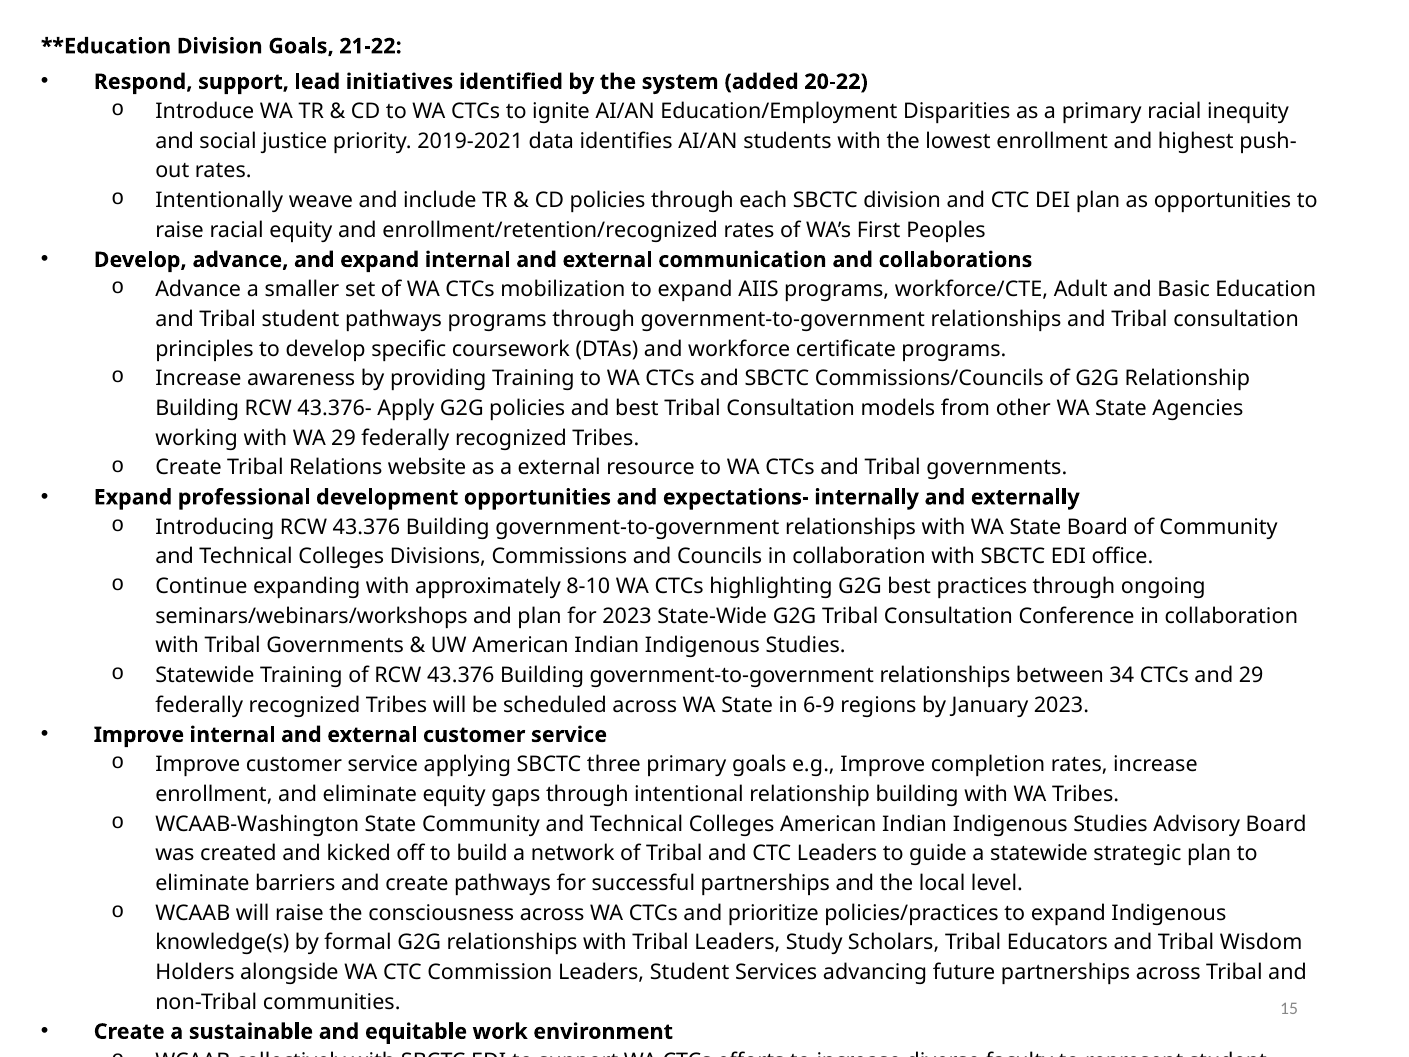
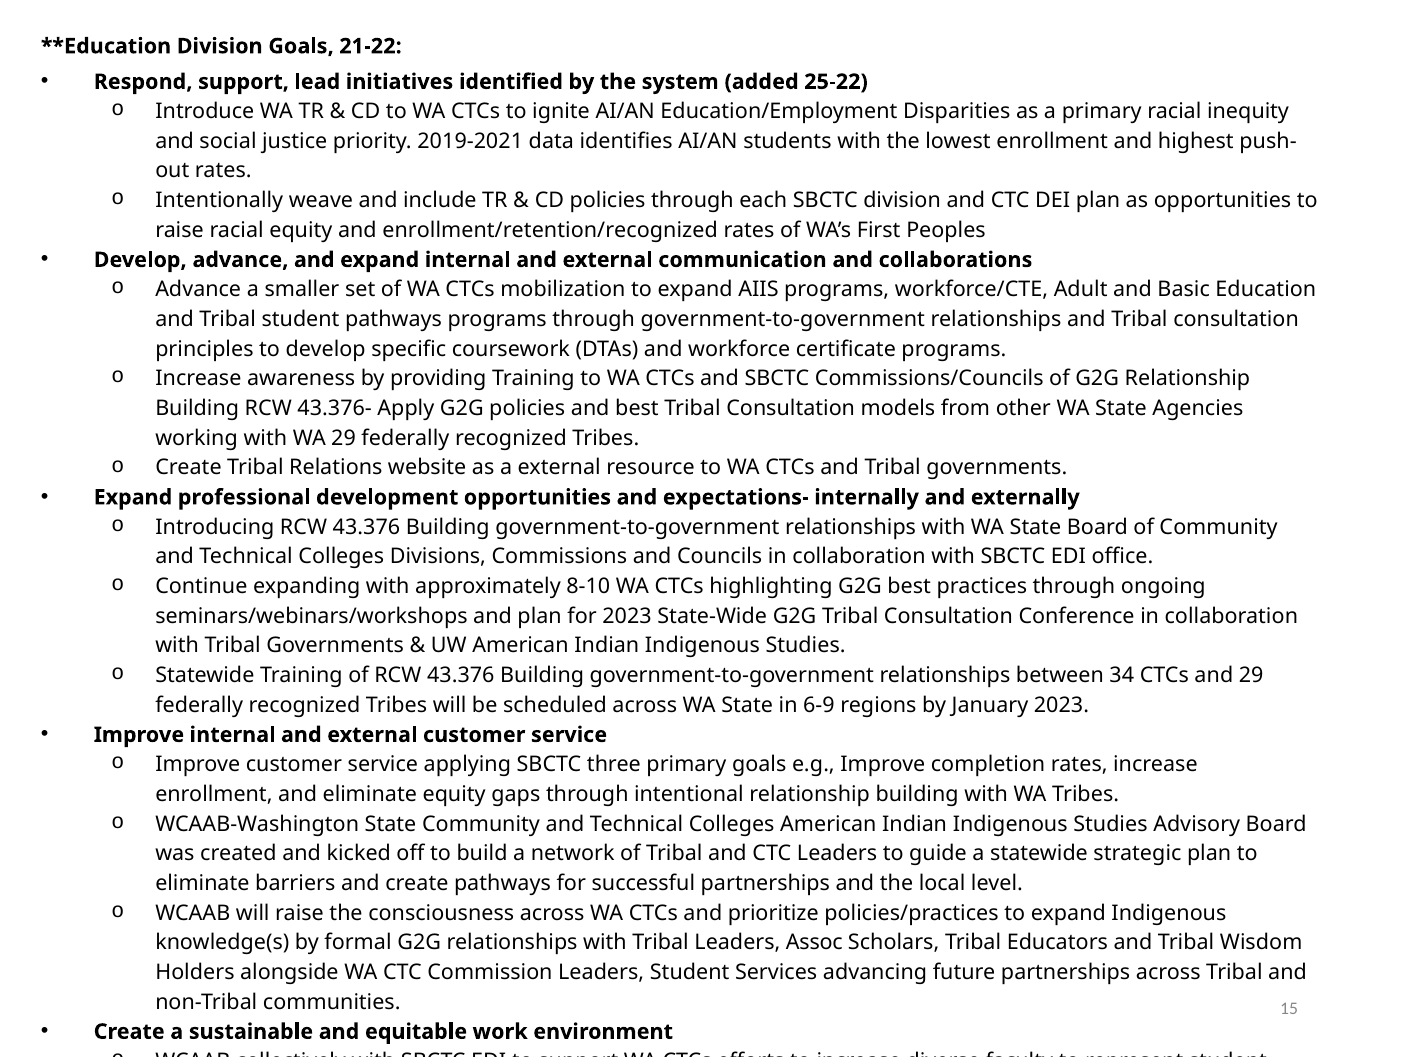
20-22: 20-22 -> 25-22
Study: Study -> Assoc
